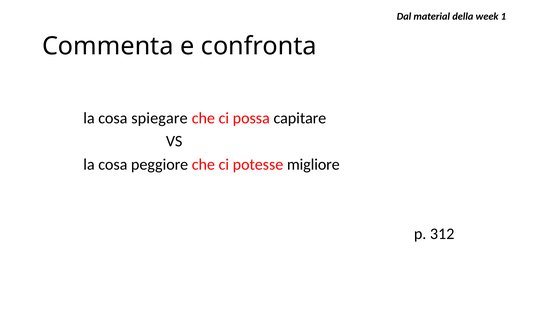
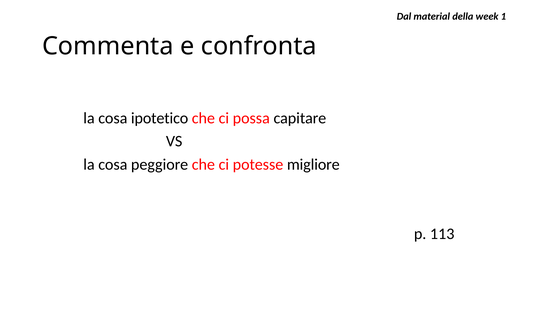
spiegare: spiegare -> ipotetico
312: 312 -> 113
